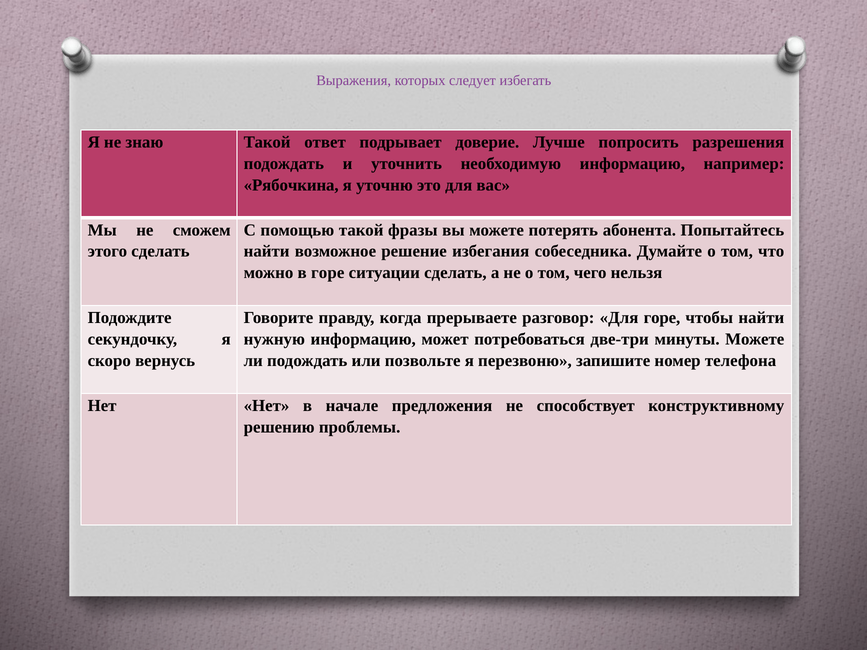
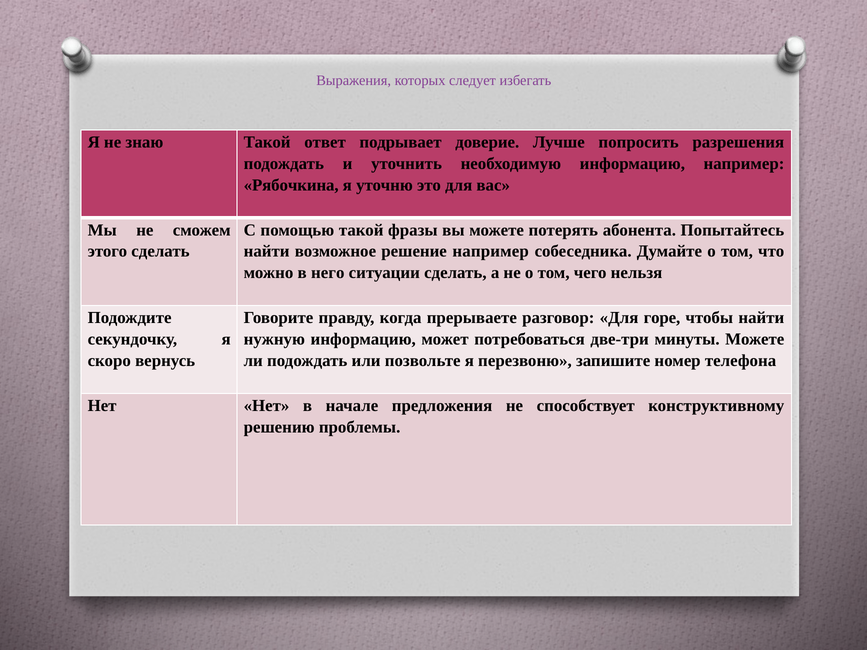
решение избегания: избегания -> например
в горе: горе -> него
